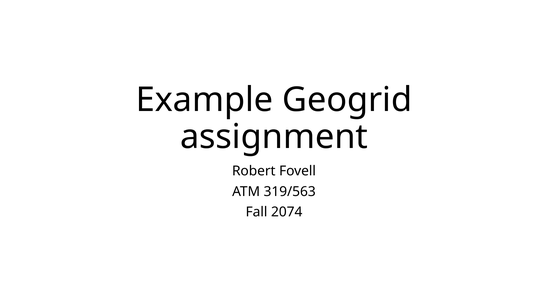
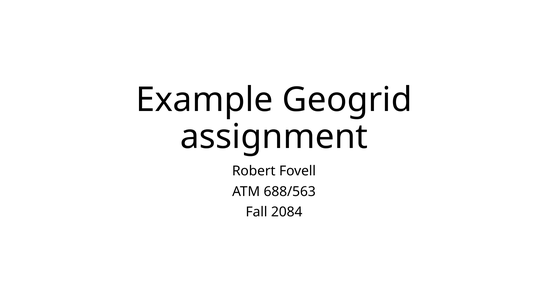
319/563: 319/563 -> 688/563
2074: 2074 -> 2084
